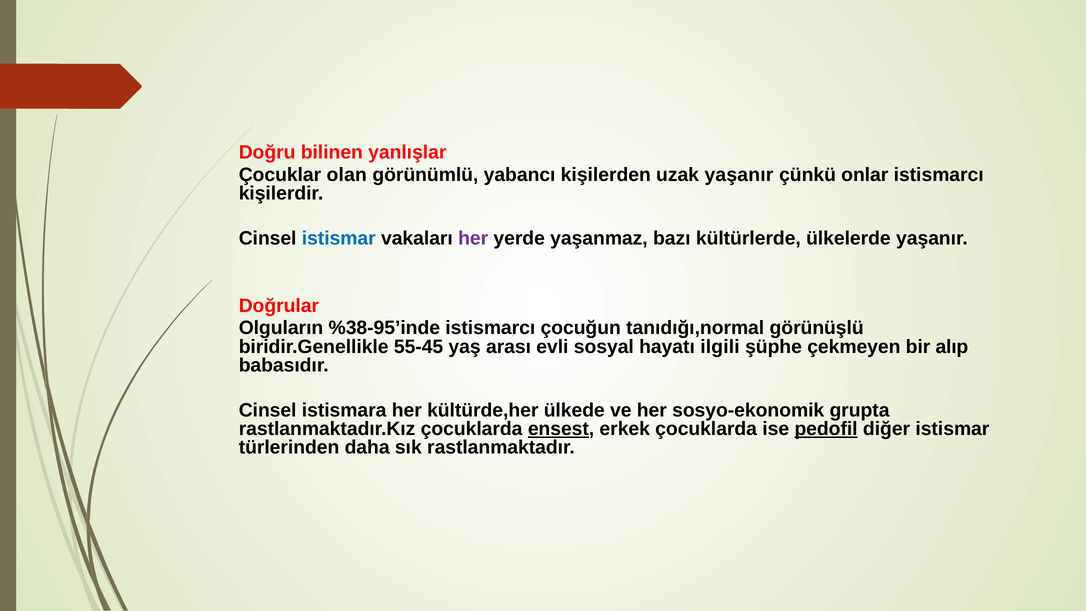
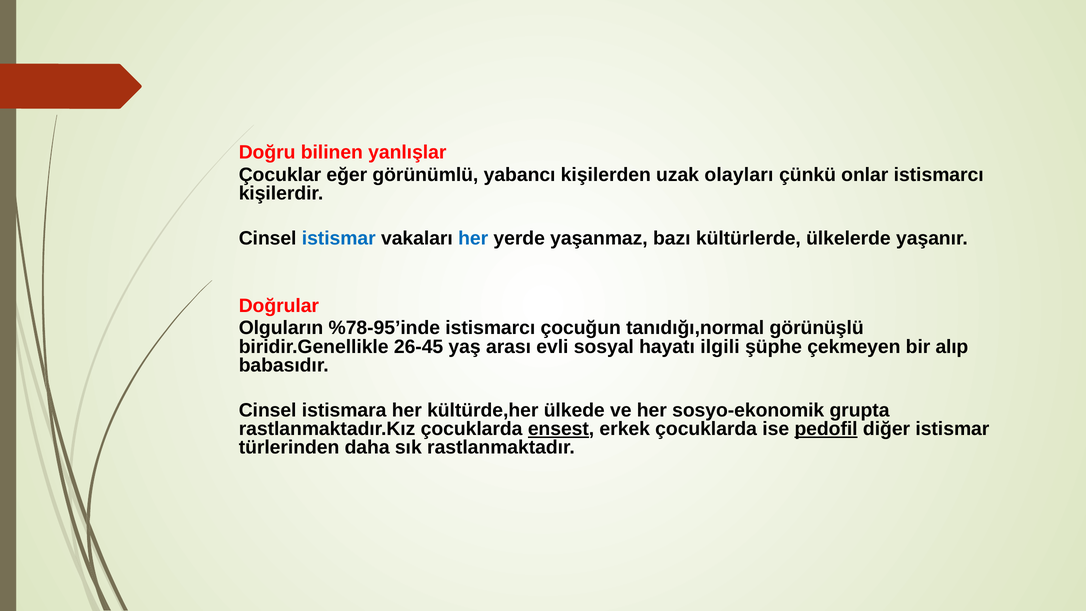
olan: olan -> eğer
uzak yaşanır: yaşanır -> olayları
her at (473, 238) colour: purple -> blue
%38-95’inde: %38-95’inde -> %78-95’inde
55-45: 55-45 -> 26-45
